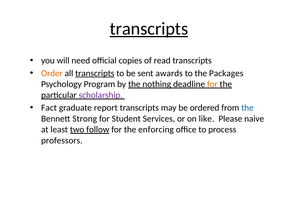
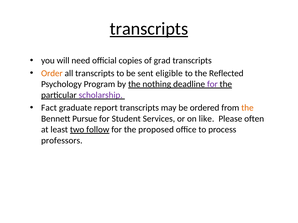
read: read -> grad
transcripts at (95, 73) underline: present -> none
awards: awards -> eligible
Packages: Packages -> Reflected
for at (212, 84) colour: orange -> purple
the at (247, 108) colour: blue -> orange
Strong: Strong -> Pursue
naive: naive -> often
enforcing: enforcing -> proposed
